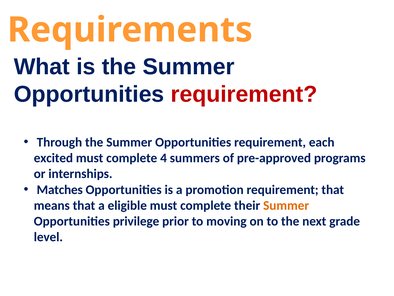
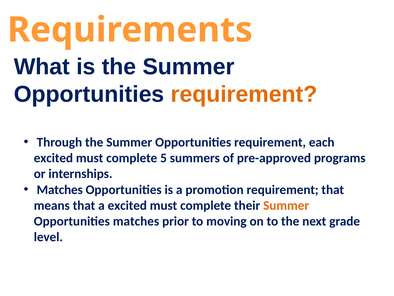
requirement at (244, 94) colour: red -> orange
4: 4 -> 5
a eligible: eligible -> excited
Opportunities privilege: privilege -> matches
